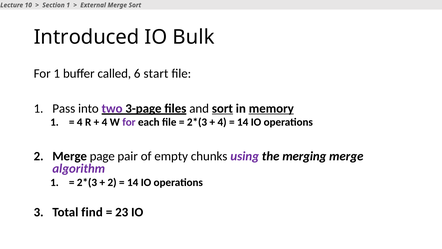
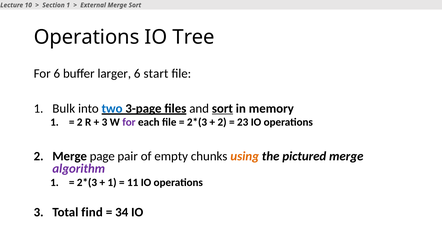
Introduced at (87, 37): Introduced -> Operations
Bulk: Bulk -> Tree
For 1: 1 -> 6
called: called -> larger
Pass: Pass -> Bulk
two colour: purple -> blue
memory underline: present -> none
4 at (80, 122): 4 -> 2
4 at (105, 122): 4 -> 3
4 at (222, 122): 4 -> 2
14 at (243, 122): 14 -> 23
using colour: purple -> orange
merging: merging -> pictured
2 at (112, 182): 2 -> 1
14 at (133, 182): 14 -> 11
23: 23 -> 34
